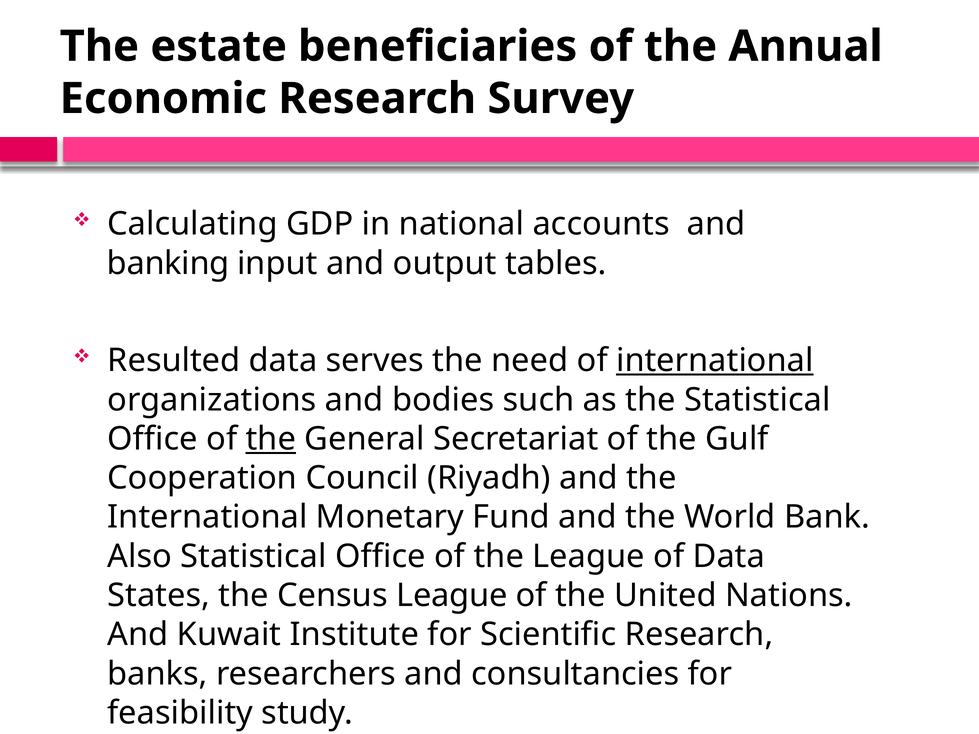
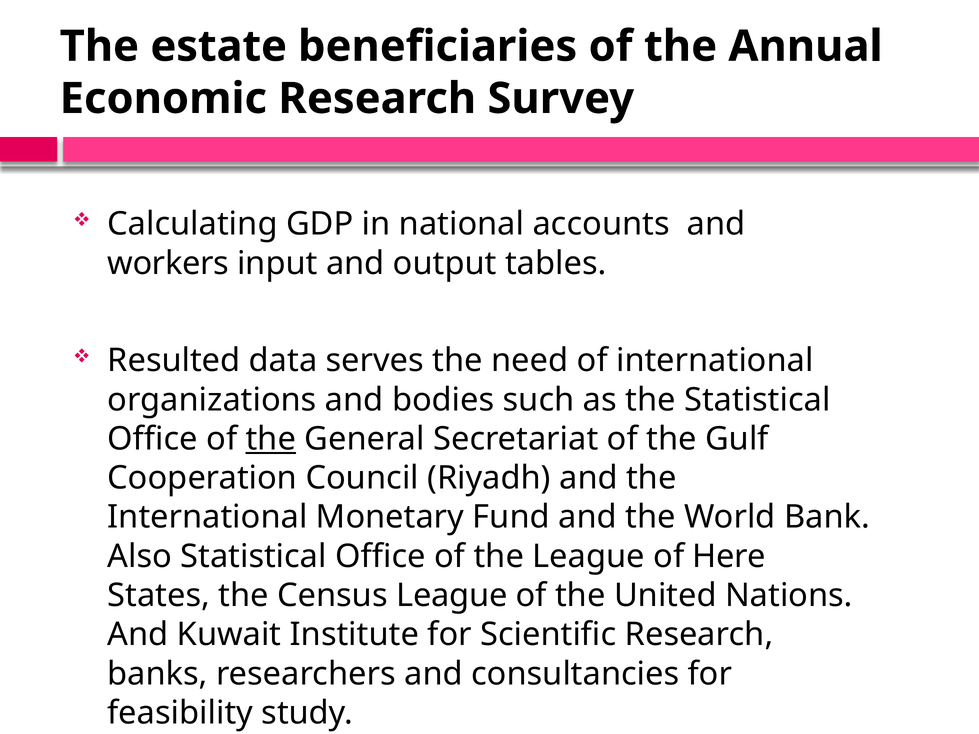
banking: banking -> workers
international at (715, 361) underline: present -> none
of Data: Data -> Here
